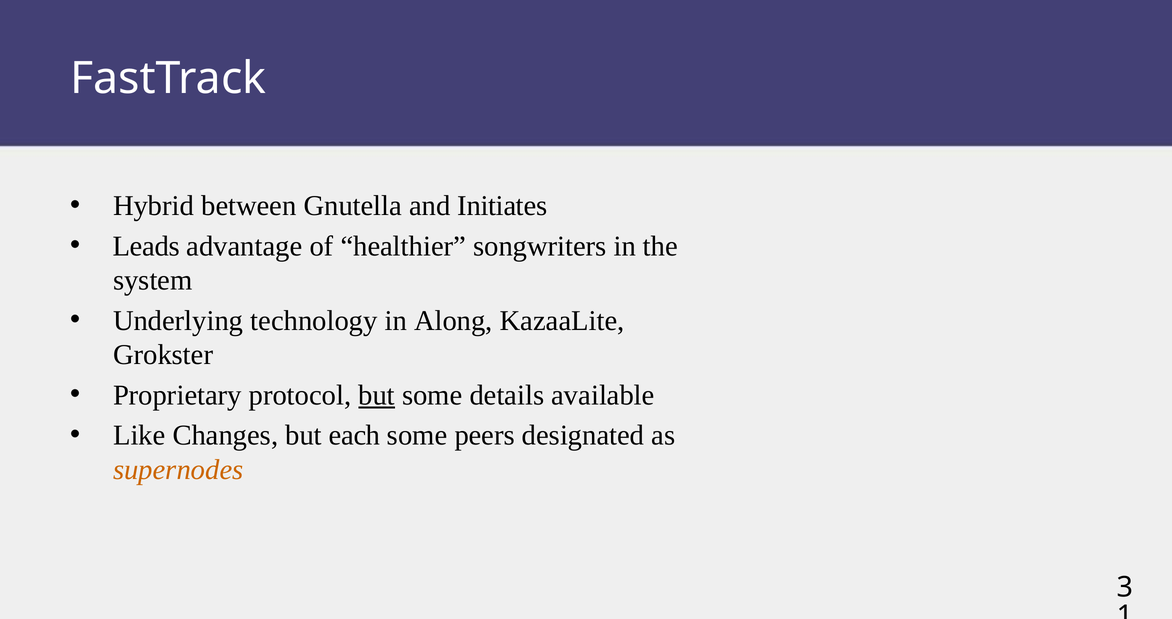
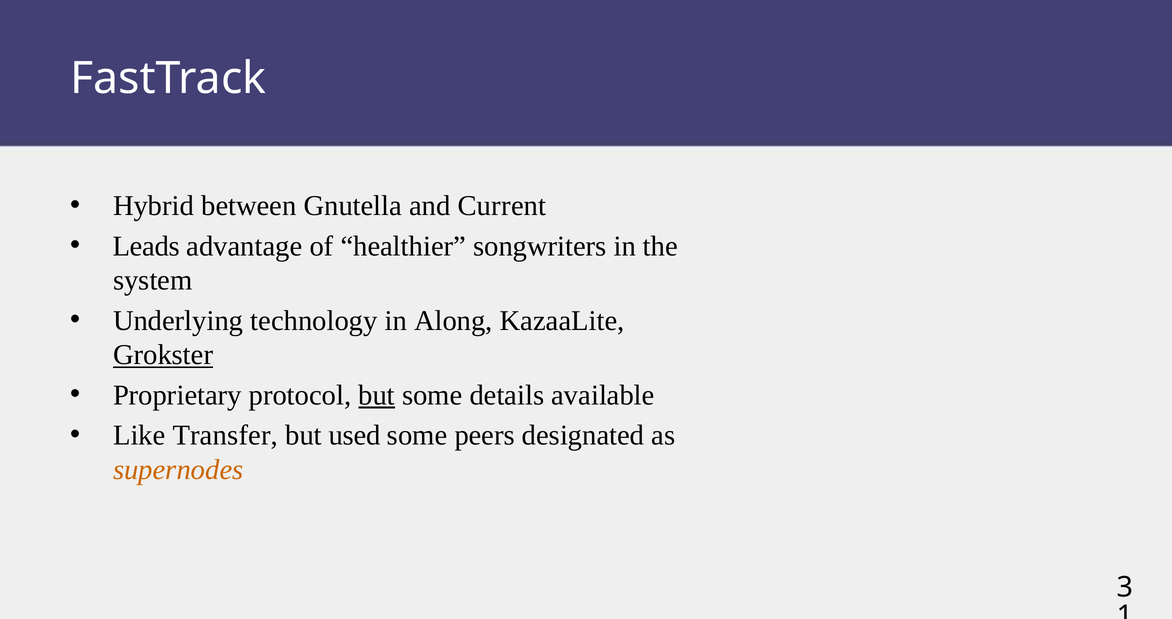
Initiates: Initiates -> Current
Grokster underline: none -> present
Changes: Changes -> Transfer
each: each -> used
